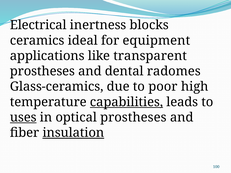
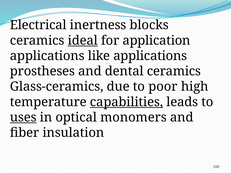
ideal underline: none -> present
equipment: equipment -> application
like transparent: transparent -> applications
dental radomes: radomes -> ceramics
optical prostheses: prostheses -> monomers
insulation underline: present -> none
